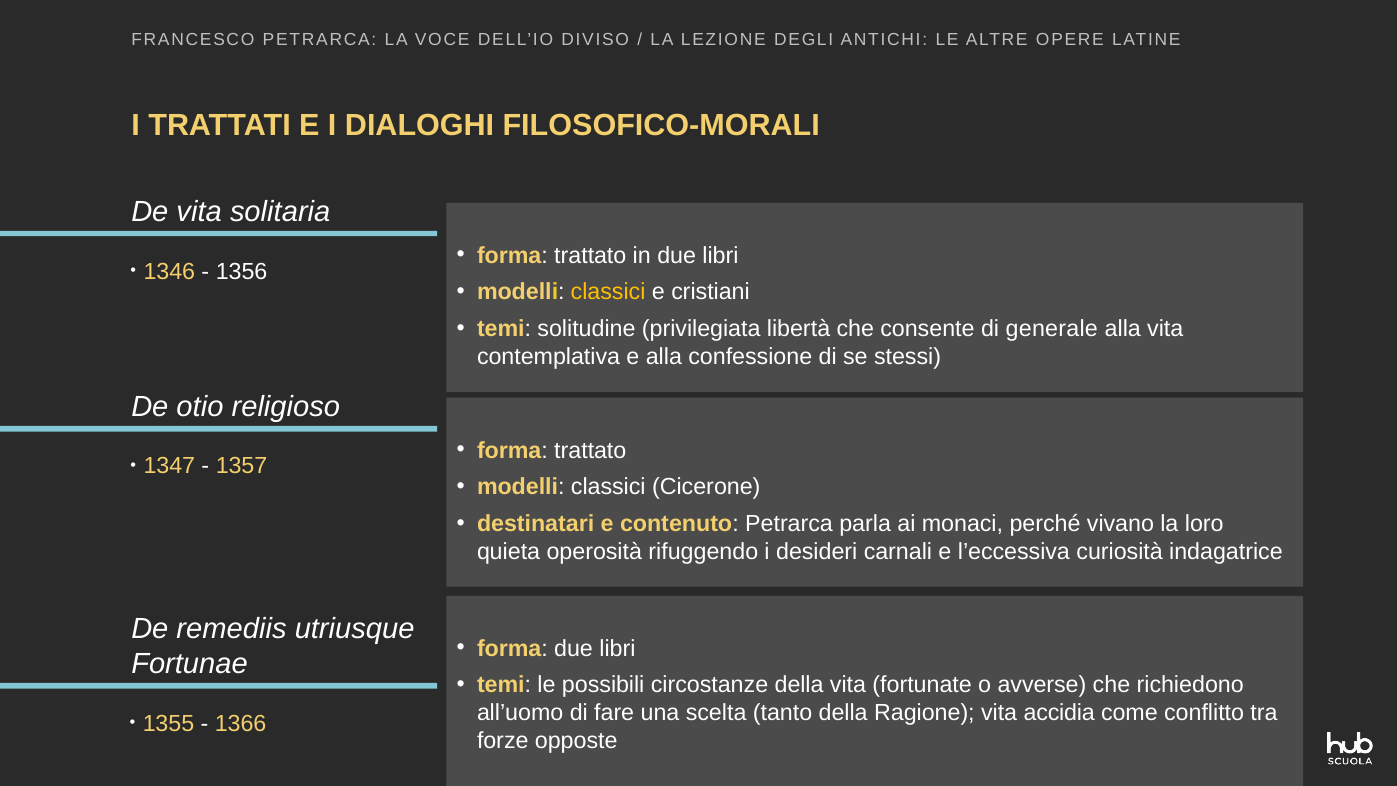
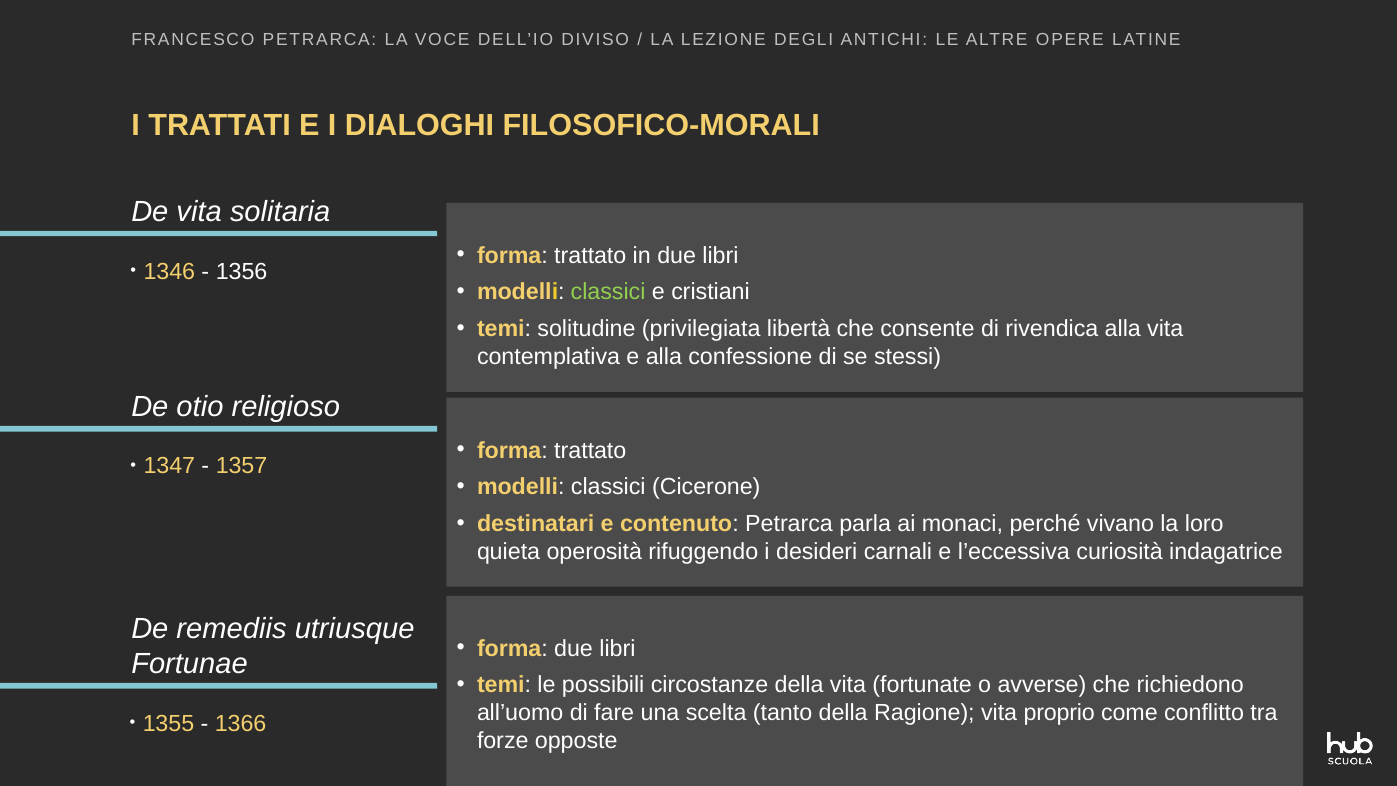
classici at (608, 292) colour: yellow -> light green
generale: generale -> rivendica
accidia: accidia -> proprio
